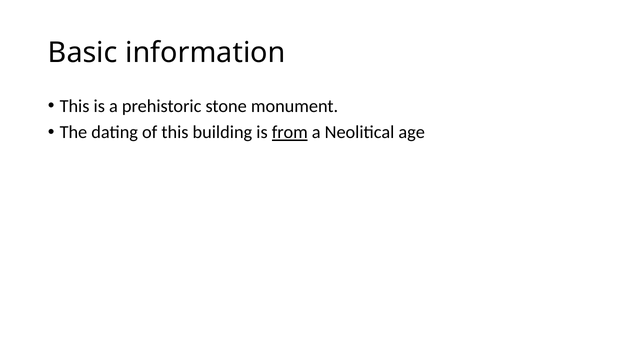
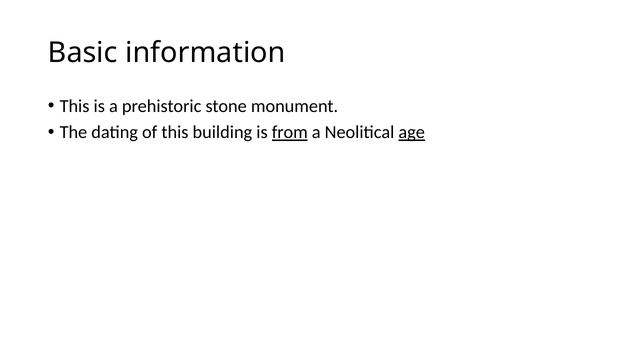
age underline: none -> present
